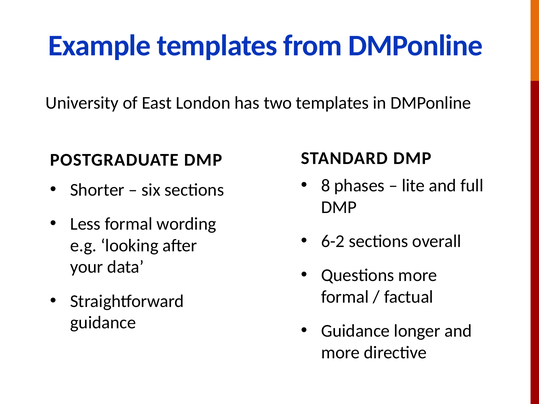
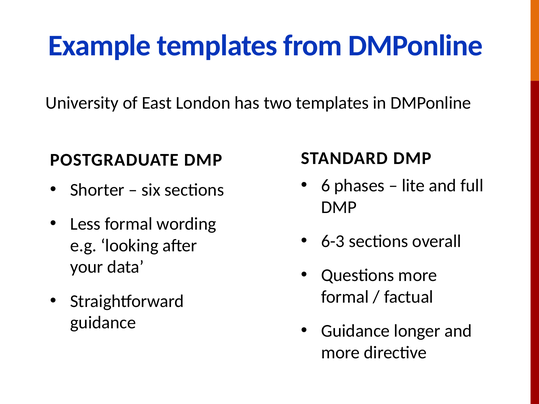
8: 8 -> 6
6-2: 6-2 -> 6-3
